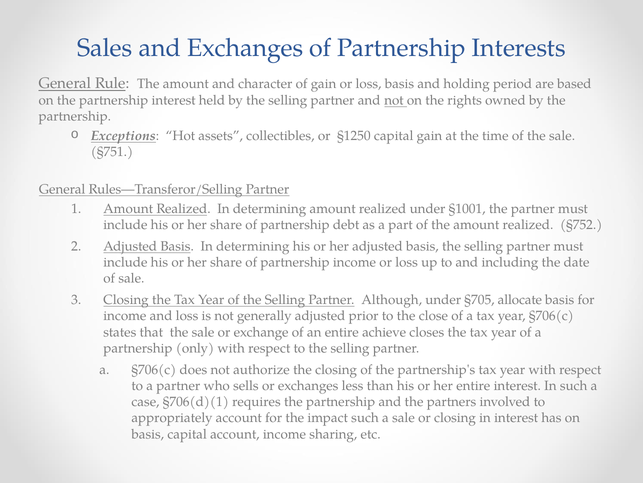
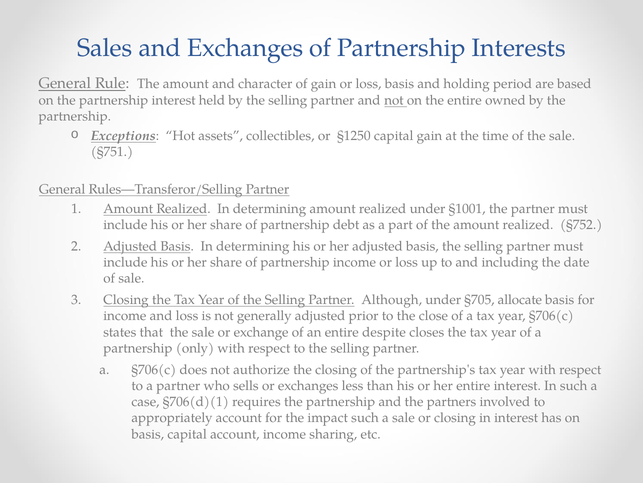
the rights: rights -> entire
achieve: achieve -> despite
